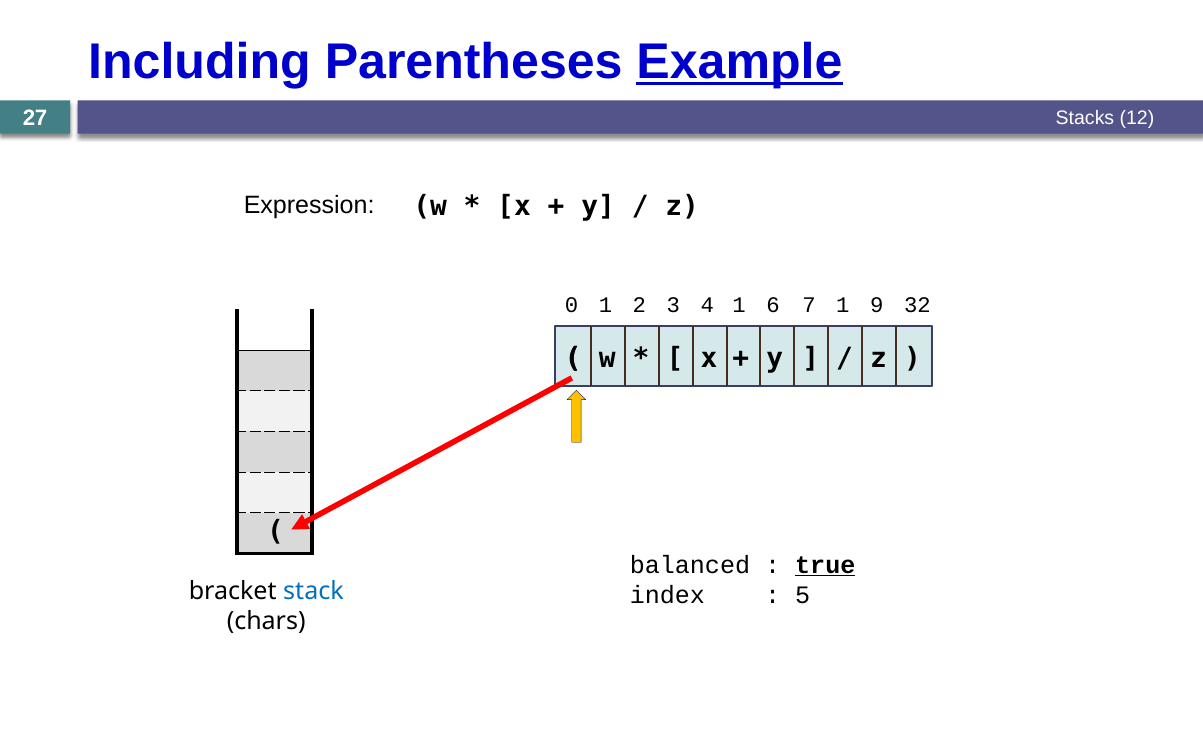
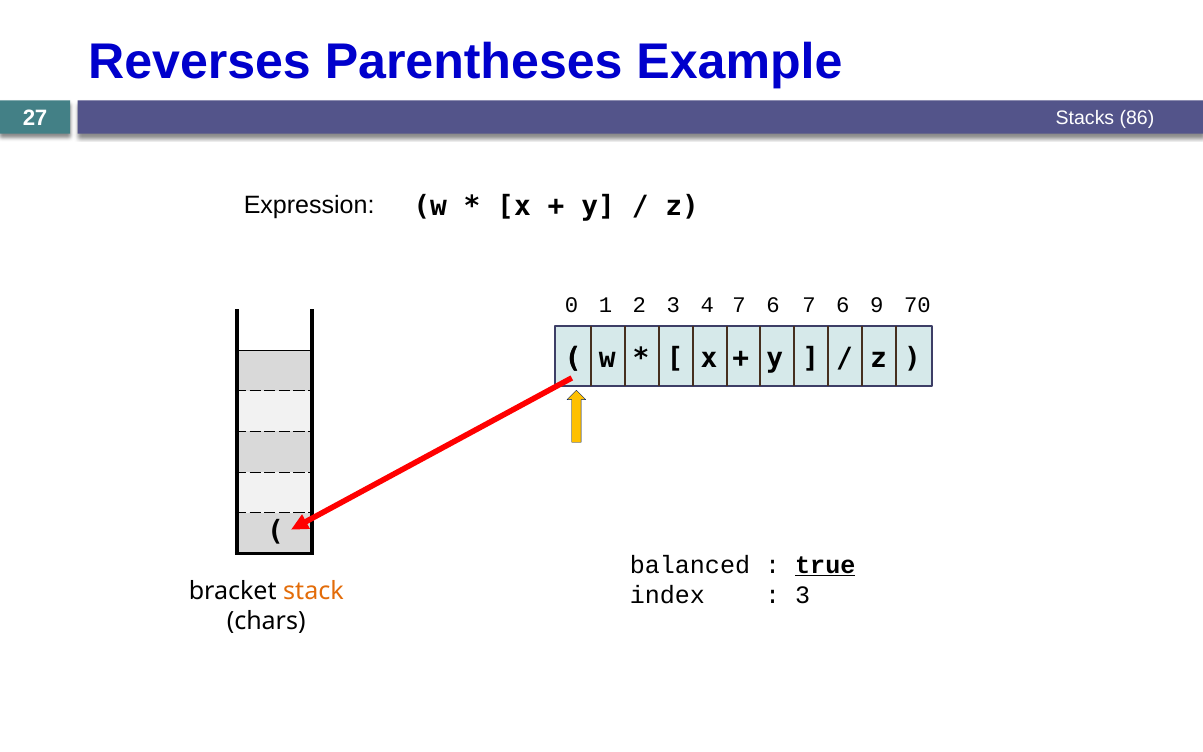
Including: Including -> Reverses
Example underline: present -> none
12: 12 -> 86
4 1: 1 -> 7
6 7 1: 1 -> 6
32: 32 -> 70
stack colour: blue -> orange
5 at (803, 595): 5 -> 3
